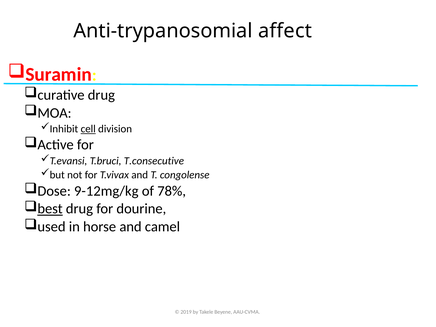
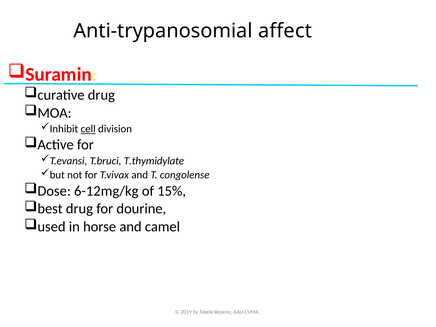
T.consecutive: T.consecutive -> T.thymidylate
9-12mg/kg: 9-12mg/kg -> 6-12mg/kg
78%: 78% -> 15%
best underline: present -> none
